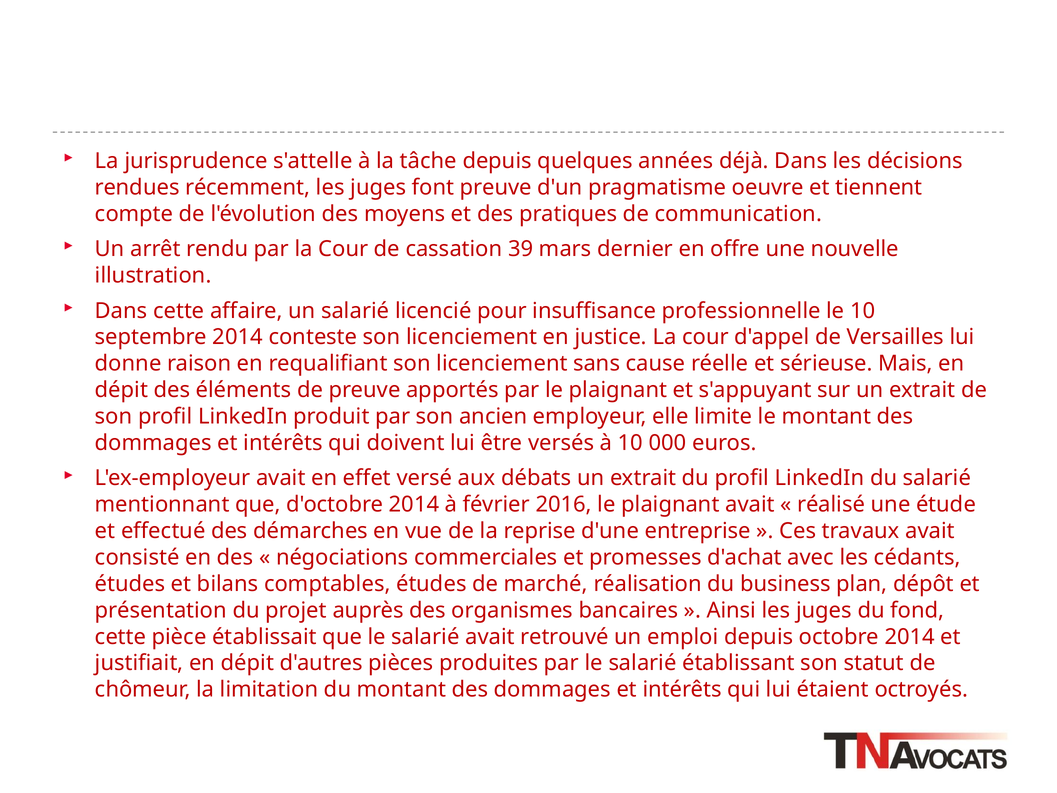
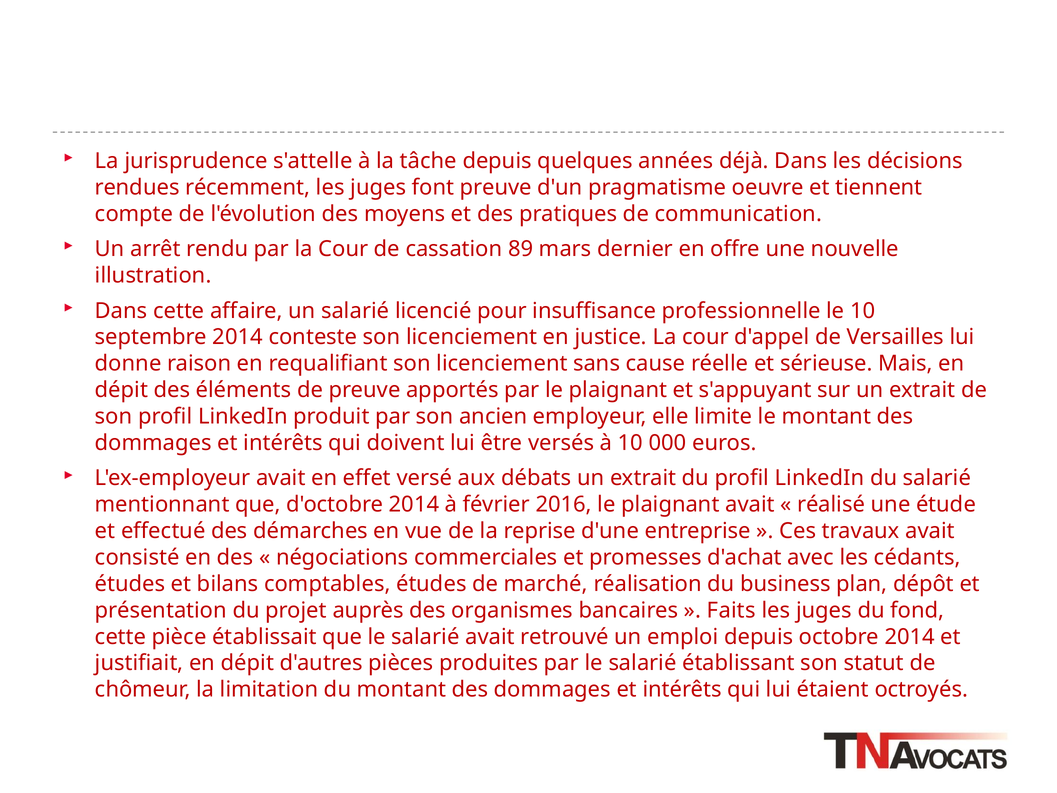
39: 39 -> 89
Ainsi: Ainsi -> Faits
